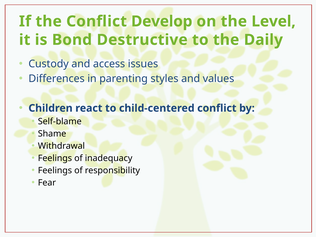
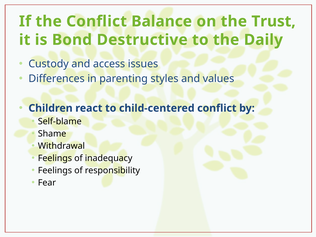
Develop: Develop -> Balance
Level: Level -> Trust
